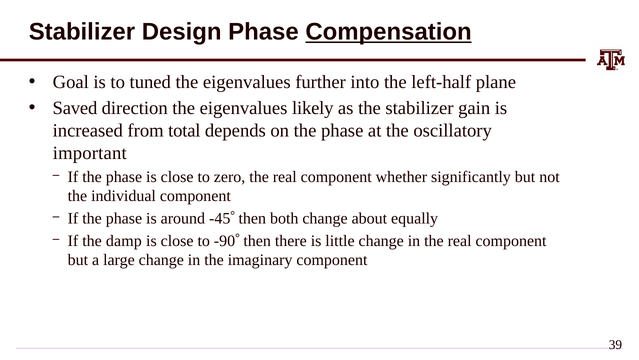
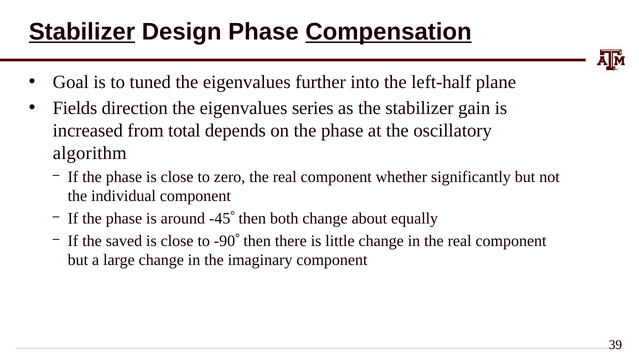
Stabilizer at (82, 32) underline: none -> present
Saved: Saved -> Fields
likely: likely -> series
important: important -> algorithm
damp: damp -> saved
